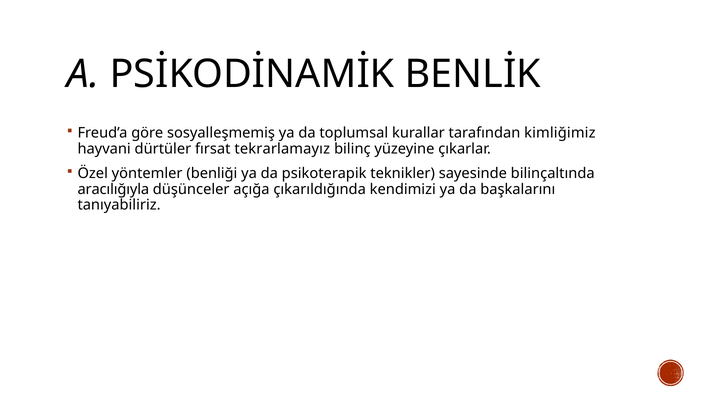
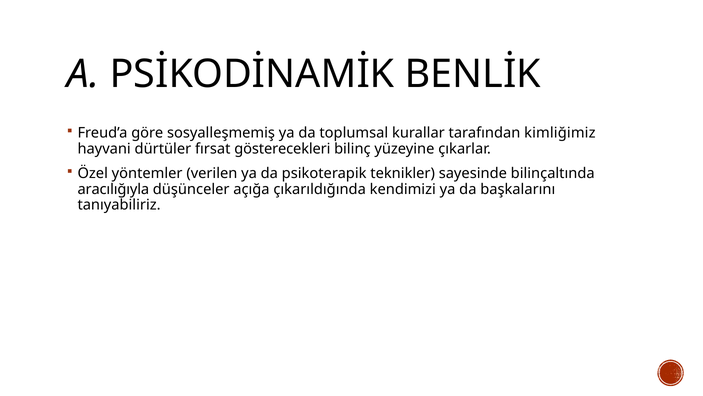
tekrarlamayız: tekrarlamayız -> gösterecekleri
benliği: benliği -> verilen
